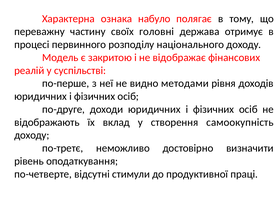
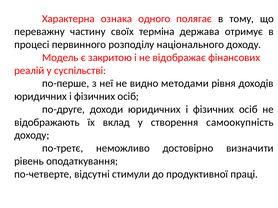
набуло: набуло -> одного
головні: головні -> терміна
